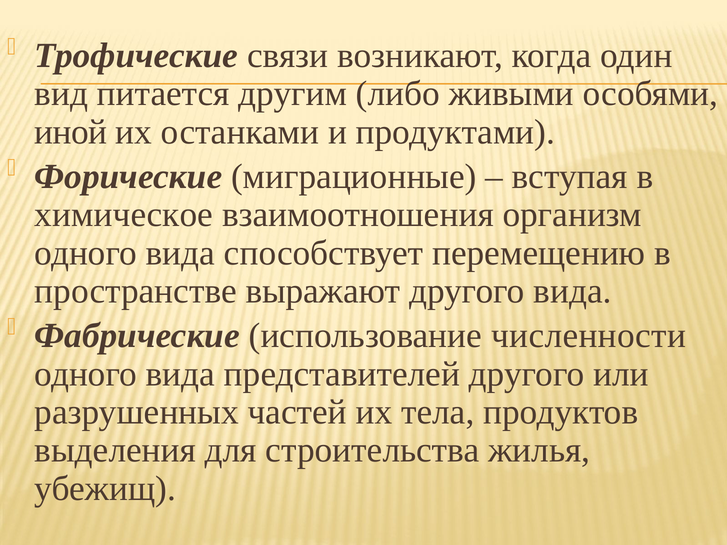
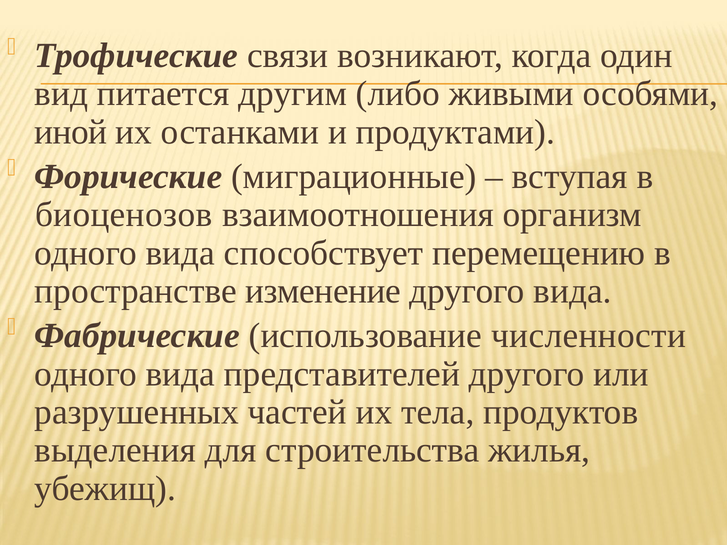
химическое: химическое -> биоценозов
выражают: выражают -> изменение
